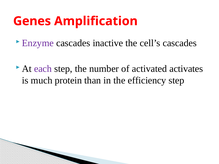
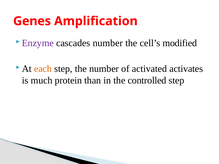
cascades inactive: inactive -> number
cell’s cascades: cascades -> modified
each colour: purple -> orange
efficiency: efficiency -> controlled
